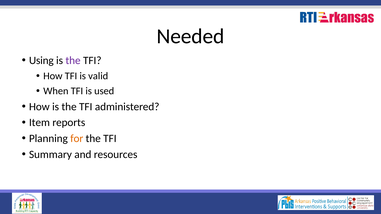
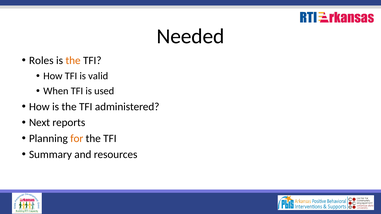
Using: Using -> Roles
the at (73, 61) colour: purple -> orange
Item: Item -> Next
